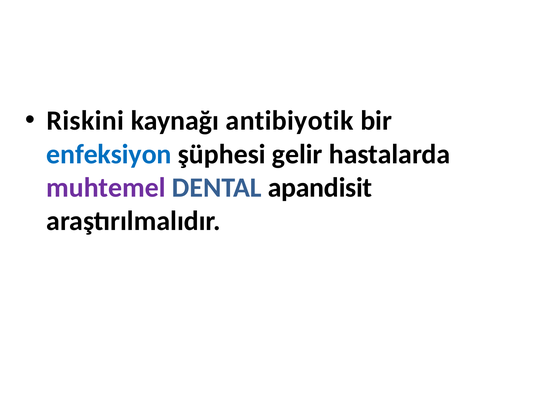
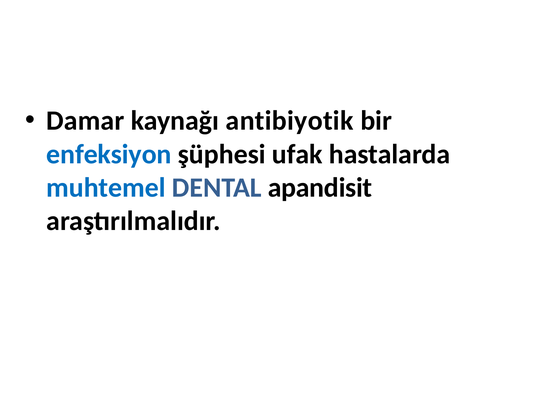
Riskini: Riskini -> Damar
gelir: gelir -> ufak
muhtemel colour: purple -> blue
